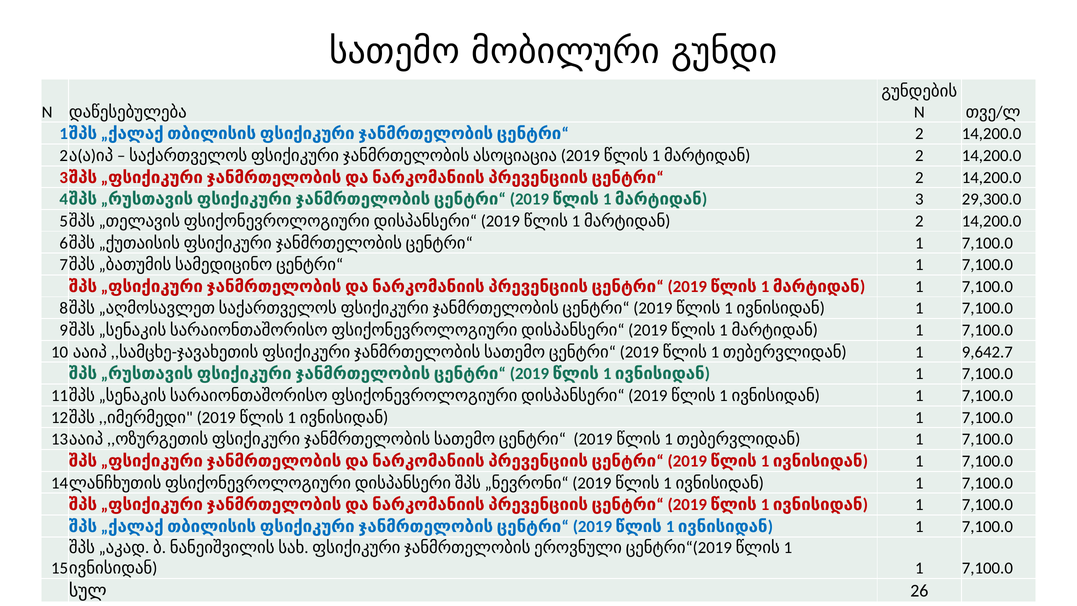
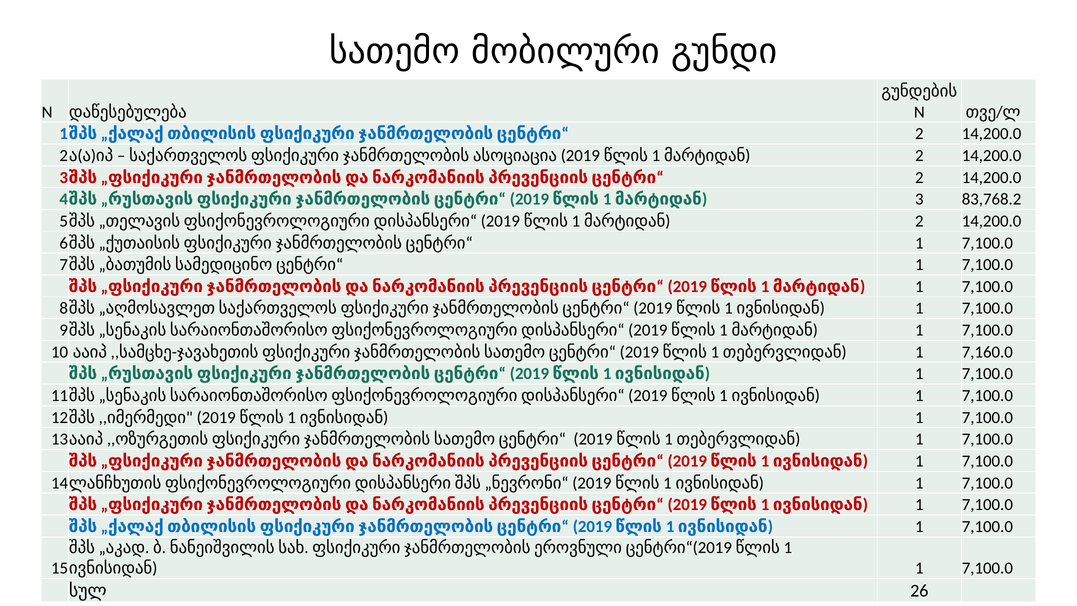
29,300.0: 29,300.0 -> 83,768.2
9,642.7: 9,642.7 -> 7,160.0
